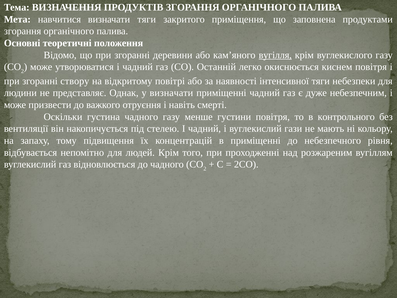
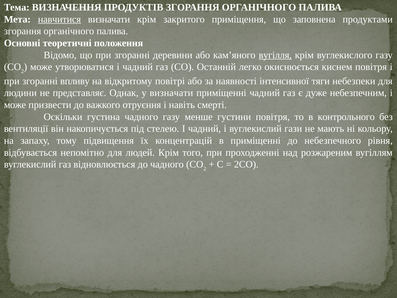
навчитися underline: none -> present
визначати тяги: тяги -> крім
створу: створу -> впливу
